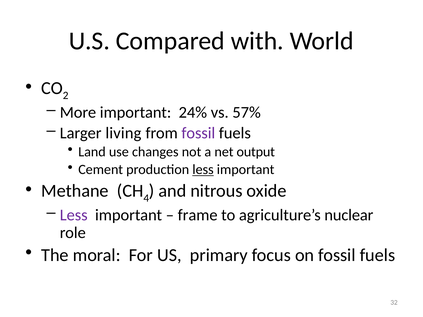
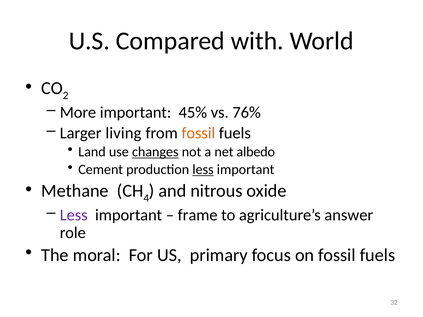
24%: 24% -> 45%
57%: 57% -> 76%
fossil at (198, 133) colour: purple -> orange
changes underline: none -> present
output: output -> albedo
nuclear: nuclear -> answer
